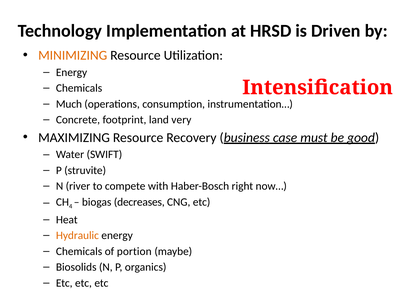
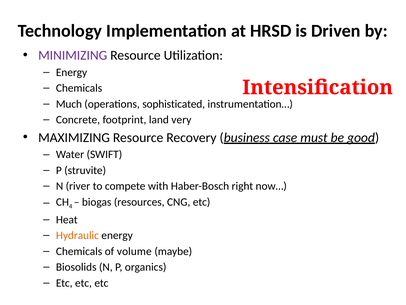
MINIMIZING colour: orange -> purple
consumption: consumption -> sophisticated
decreases: decreases -> resources
portion: portion -> volume
